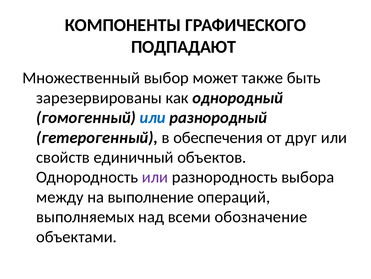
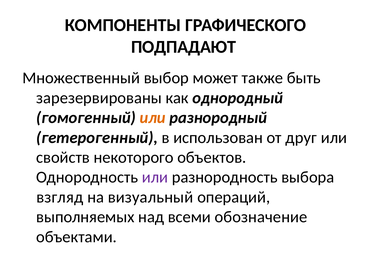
или at (153, 117) colour: blue -> orange
обеспечения: обеспечения -> использован
единичный: единичный -> некоторого
между: между -> взгляд
выполнение: выполнение -> визуальный
